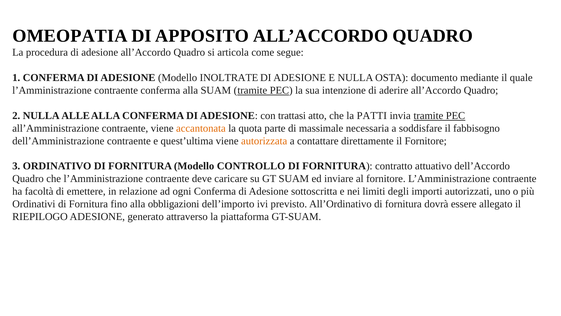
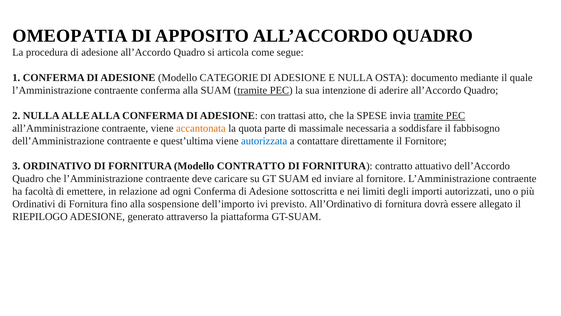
INOLTRATE: INOLTRATE -> CATEGORIE
PATTI: PATTI -> SPESE
autorizzata colour: orange -> blue
Modello CONTROLLO: CONTROLLO -> CONTRATTO
obbligazioni: obbligazioni -> sospensione
